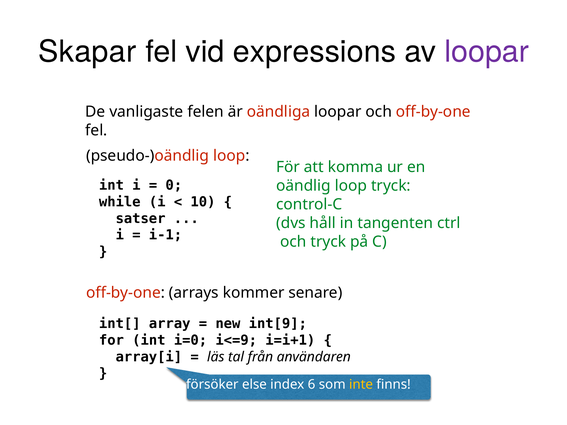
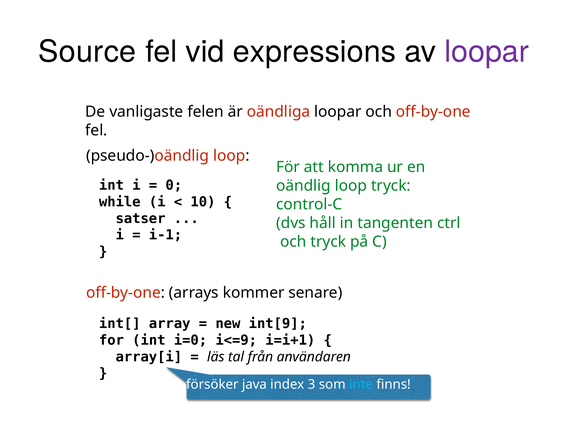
Skapar: Skapar -> Source
else: else -> java
6: 6 -> 3
inte colour: yellow -> light blue
